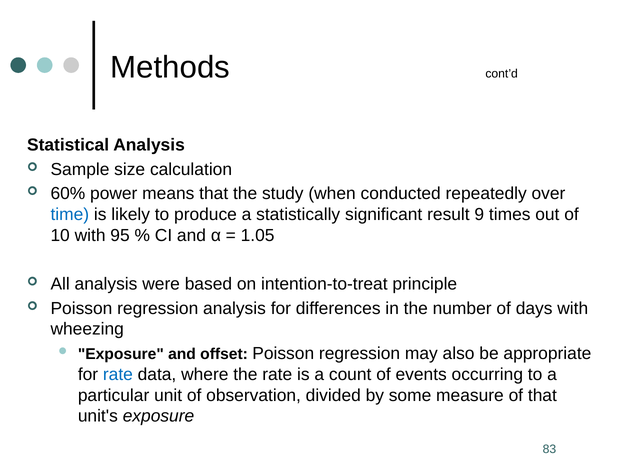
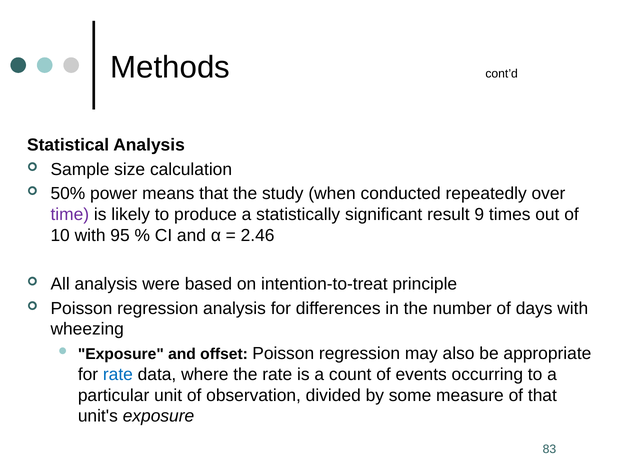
60%: 60% -> 50%
time colour: blue -> purple
1.05: 1.05 -> 2.46
